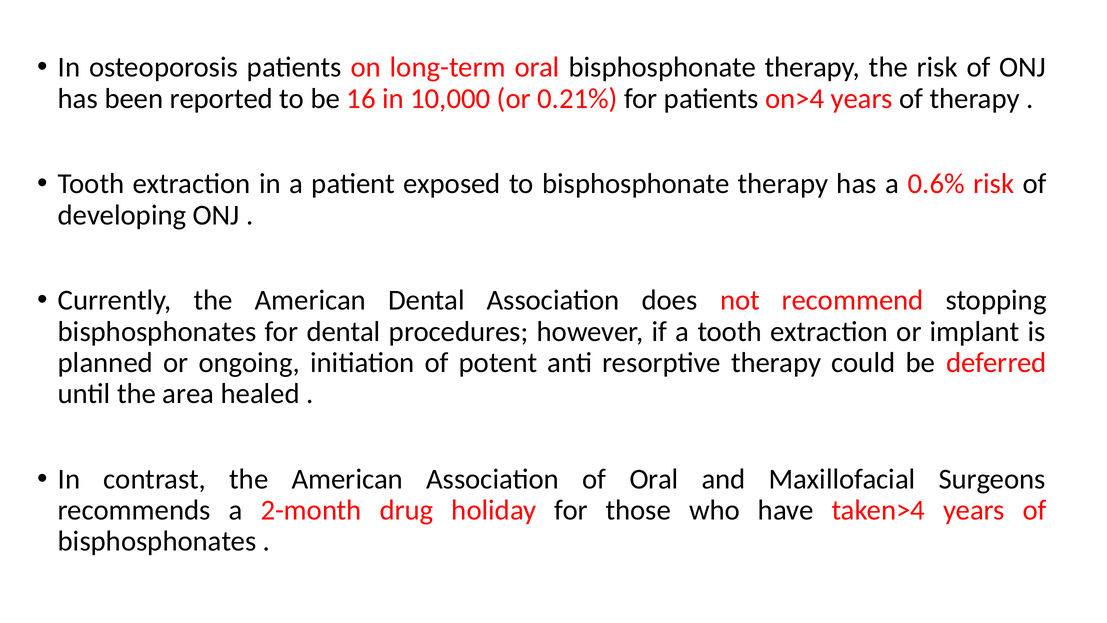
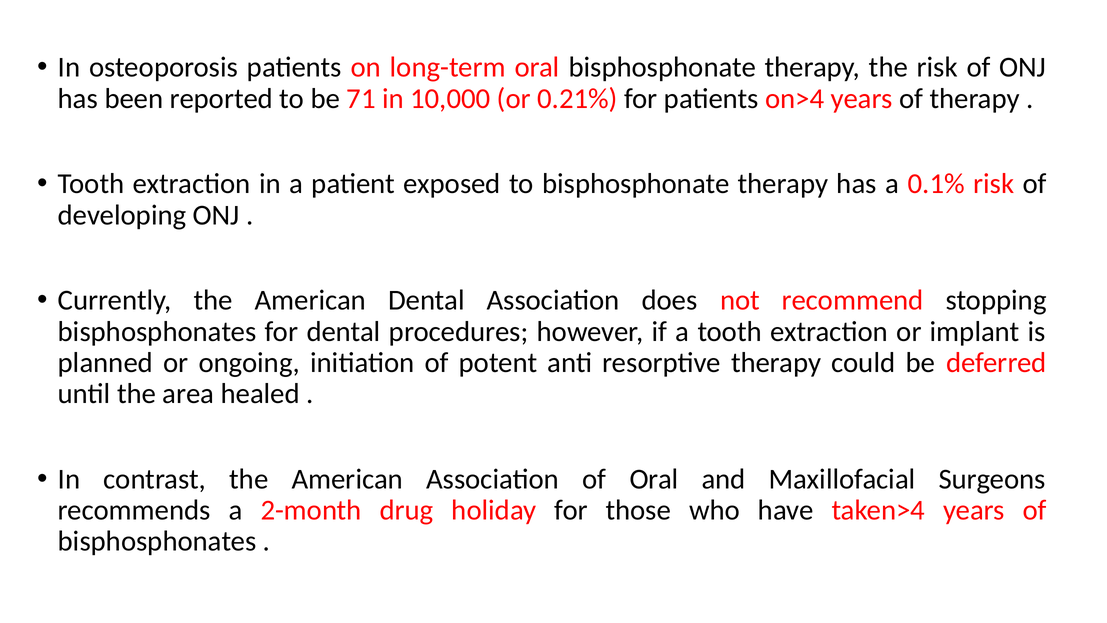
16: 16 -> 71
0.6%: 0.6% -> 0.1%
